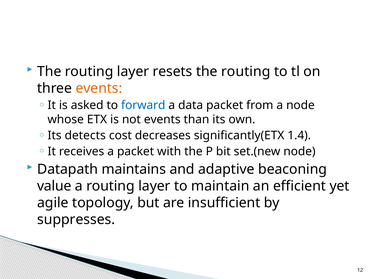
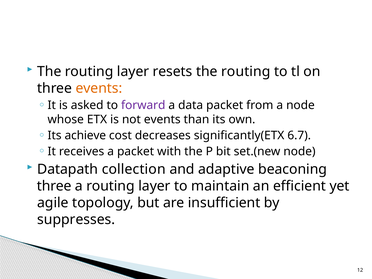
forward colour: blue -> purple
detects: detects -> achieve
1.4: 1.4 -> 6.7
maintains: maintains -> collection
value at (54, 186): value -> three
